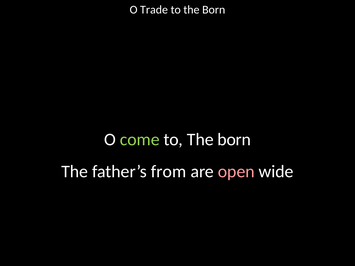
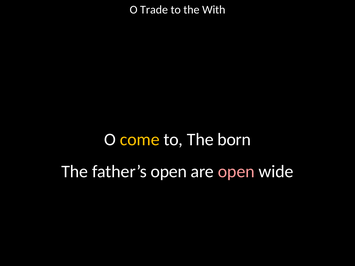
Born at (214, 10): Born -> With
come colour: light green -> yellow
father’s from: from -> open
